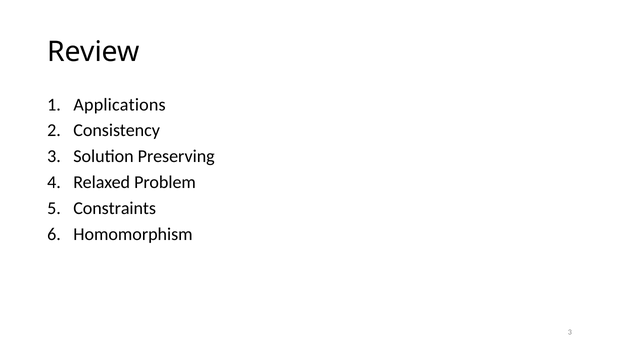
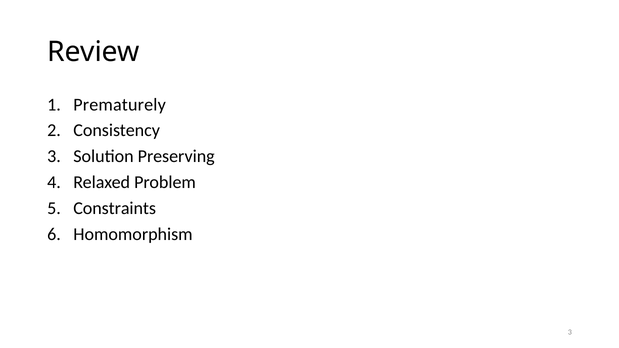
Applications: Applications -> Prematurely
